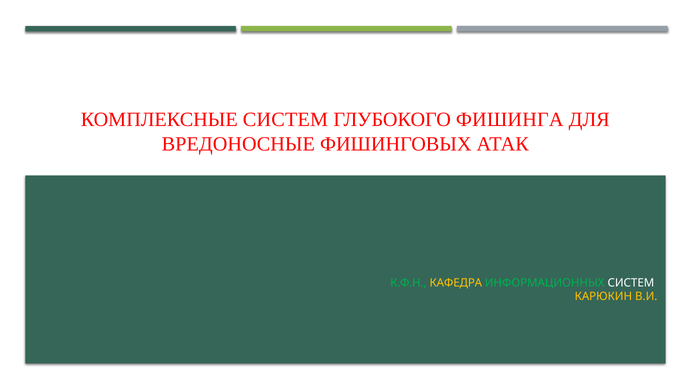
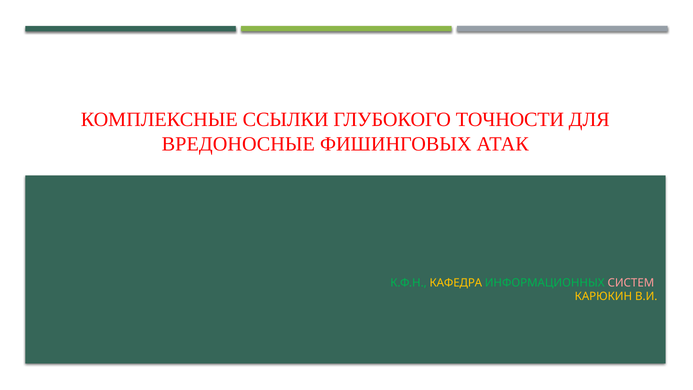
КОМПЛЕКСНЫЕ СИСТЕМ: СИСТЕМ -> ССЫЛКИ
ФИШИНГА: ФИШИНГА -> ТОЧНОСТИ
СИСТЕМ at (631, 283) colour: white -> pink
